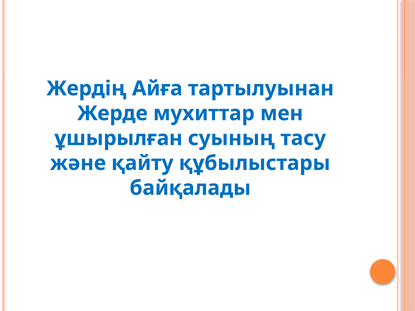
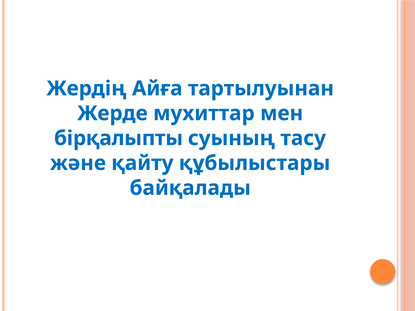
ұшырылған: ұшырылған -> бірқалыпты
